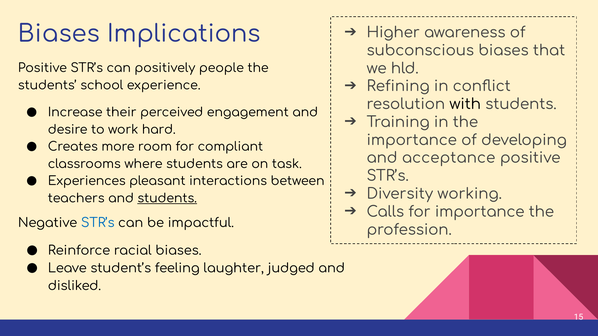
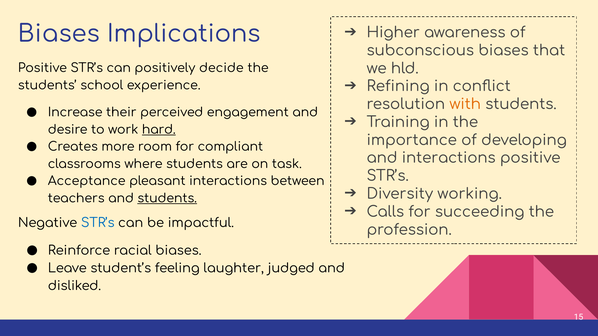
people: people -> decide
with colour: black -> orange
hard underline: none -> present
and acceptance: acceptance -> interactions
Experiences: Experiences -> Acceptance
for importance: importance -> succeeding
